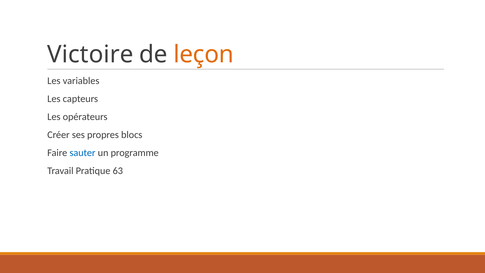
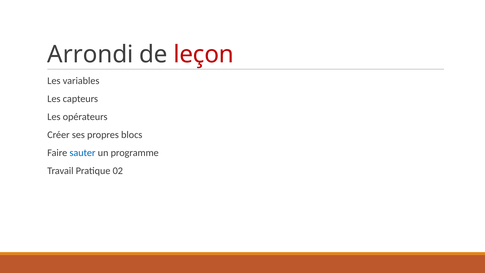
Victoire: Victoire -> Arrondi
leçon colour: orange -> red
63: 63 -> 02
